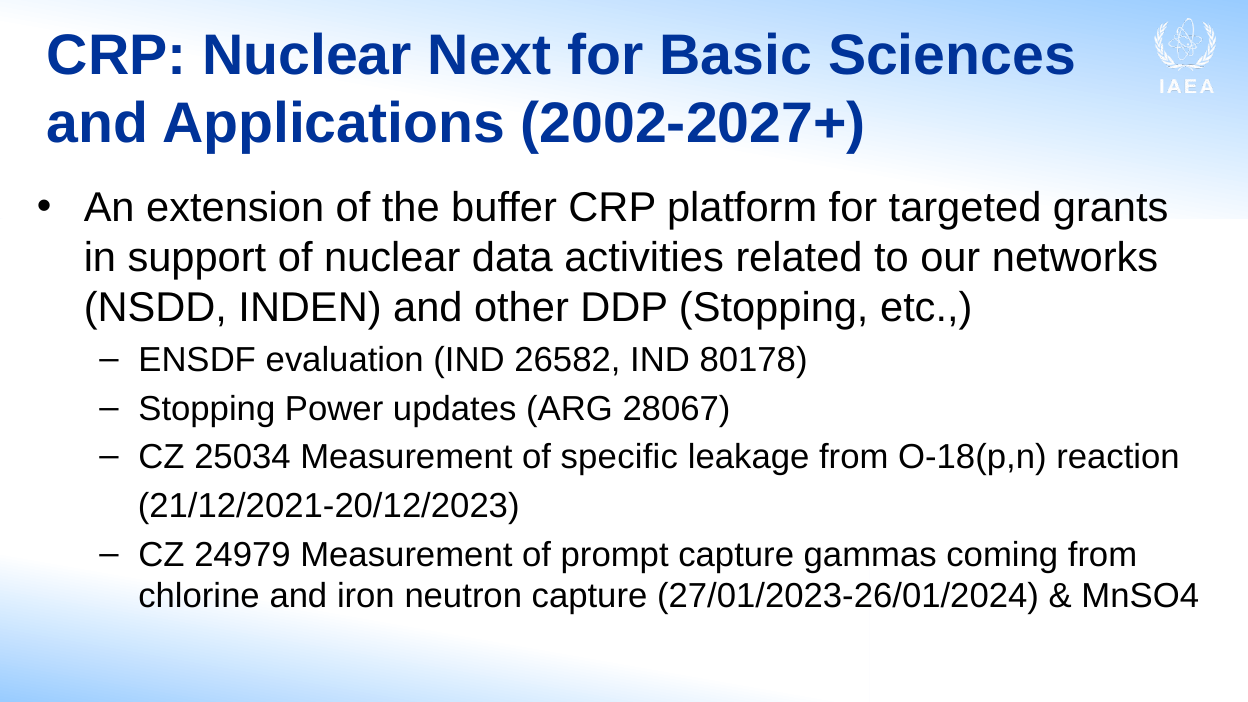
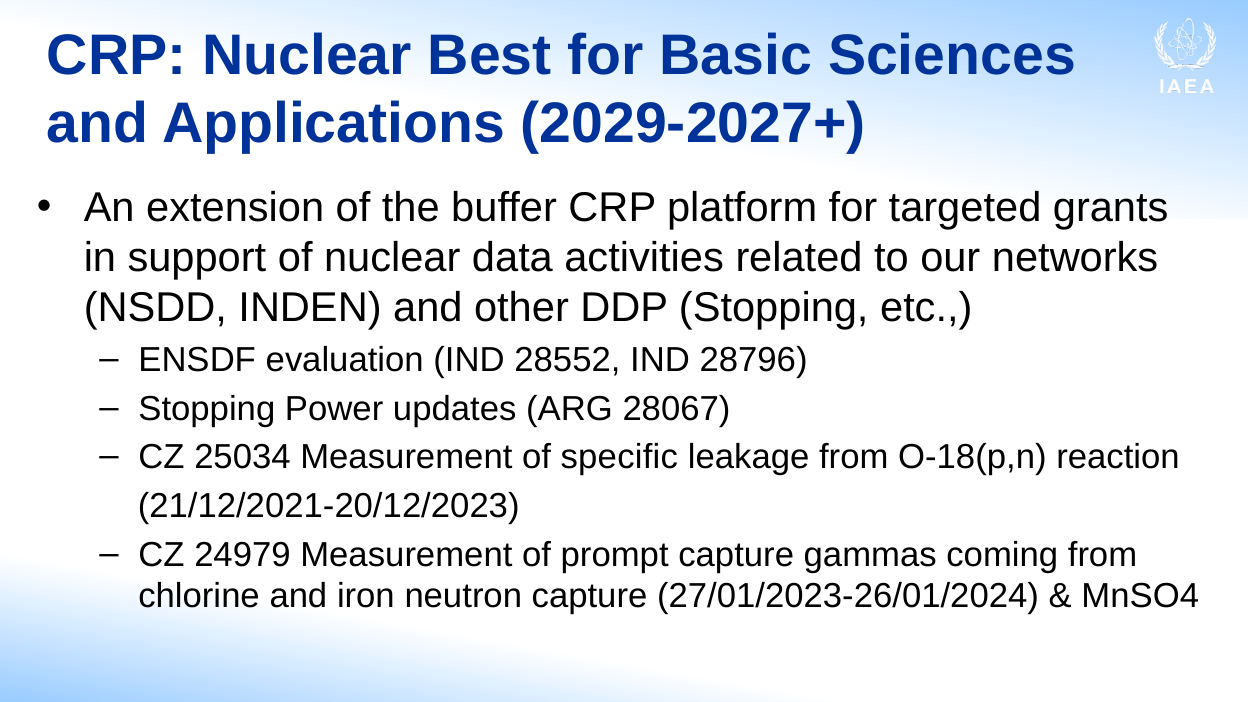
Next: Next -> Best
2002-2027+: 2002-2027+ -> 2029-2027+
26582: 26582 -> 28552
80178: 80178 -> 28796
